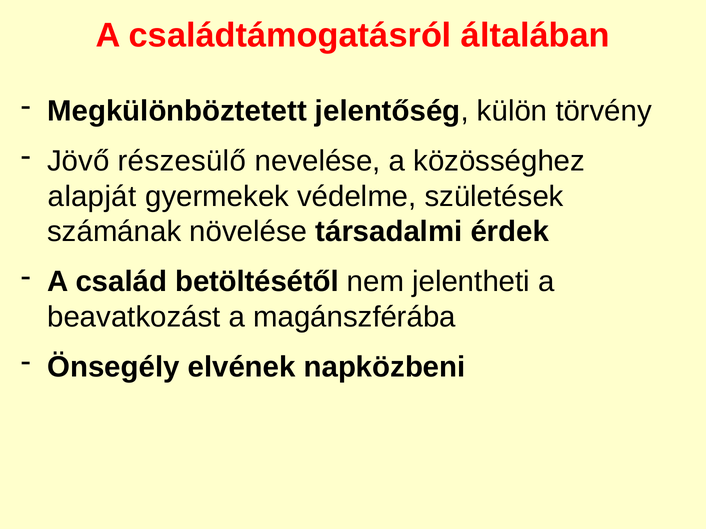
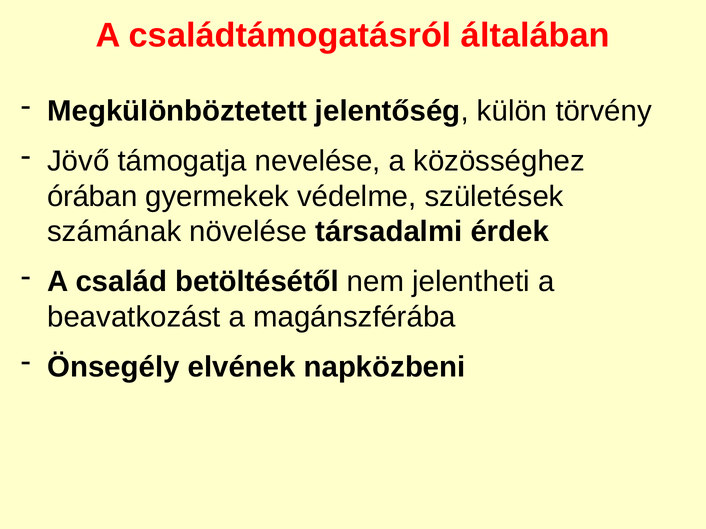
részesülő: részesülő -> támogatja
alapját: alapját -> órában
